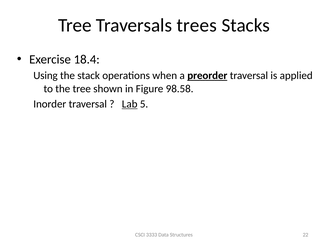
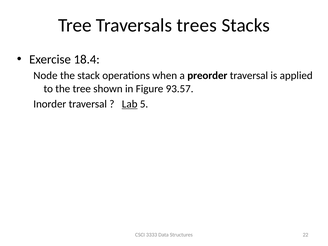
Using: Using -> Node
preorder underline: present -> none
98.58: 98.58 -> 93.57
